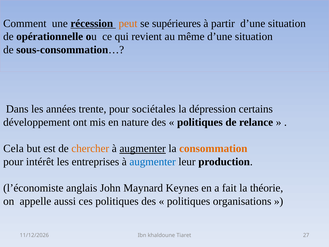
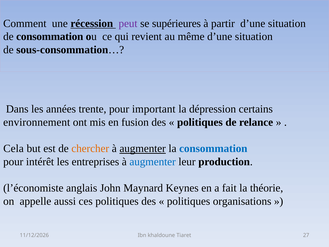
peut colour: orange -> purple
de opérationnelle: opérationnelle -> consommation
sociétales: sociétales -> important
développement: développement -> environnement
nature: nature -> fusion
consommation at (213, 148) colour: orange -> blue
